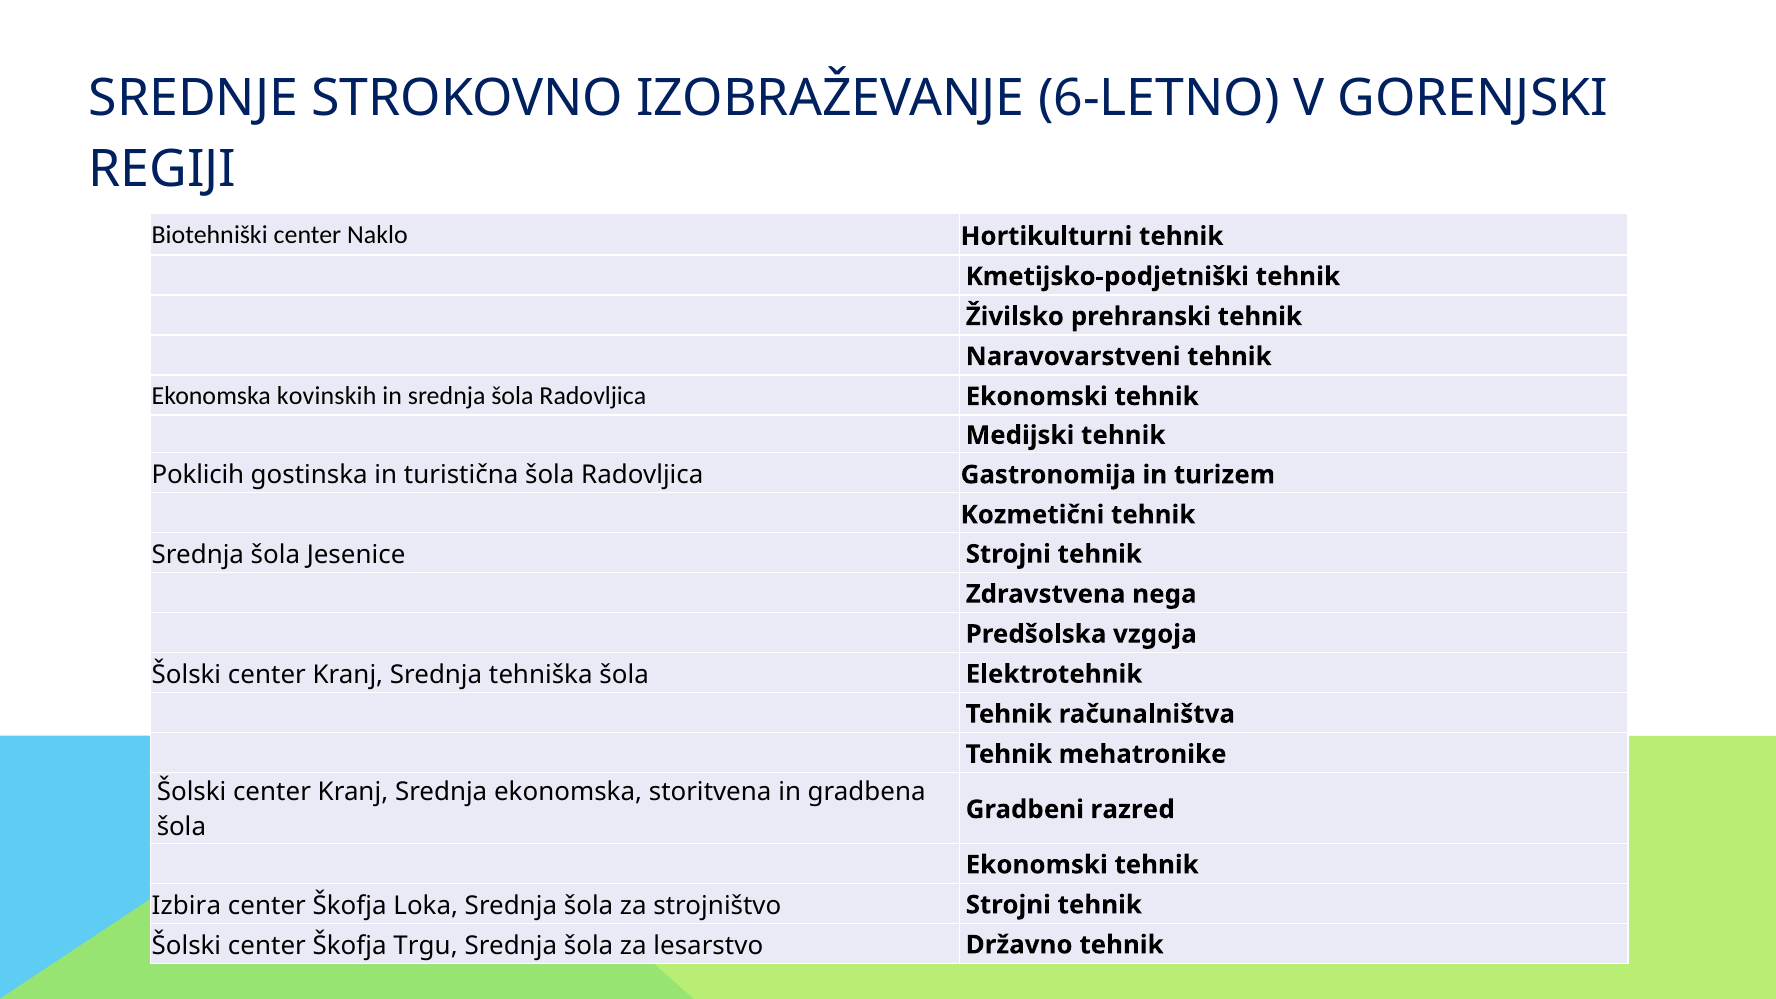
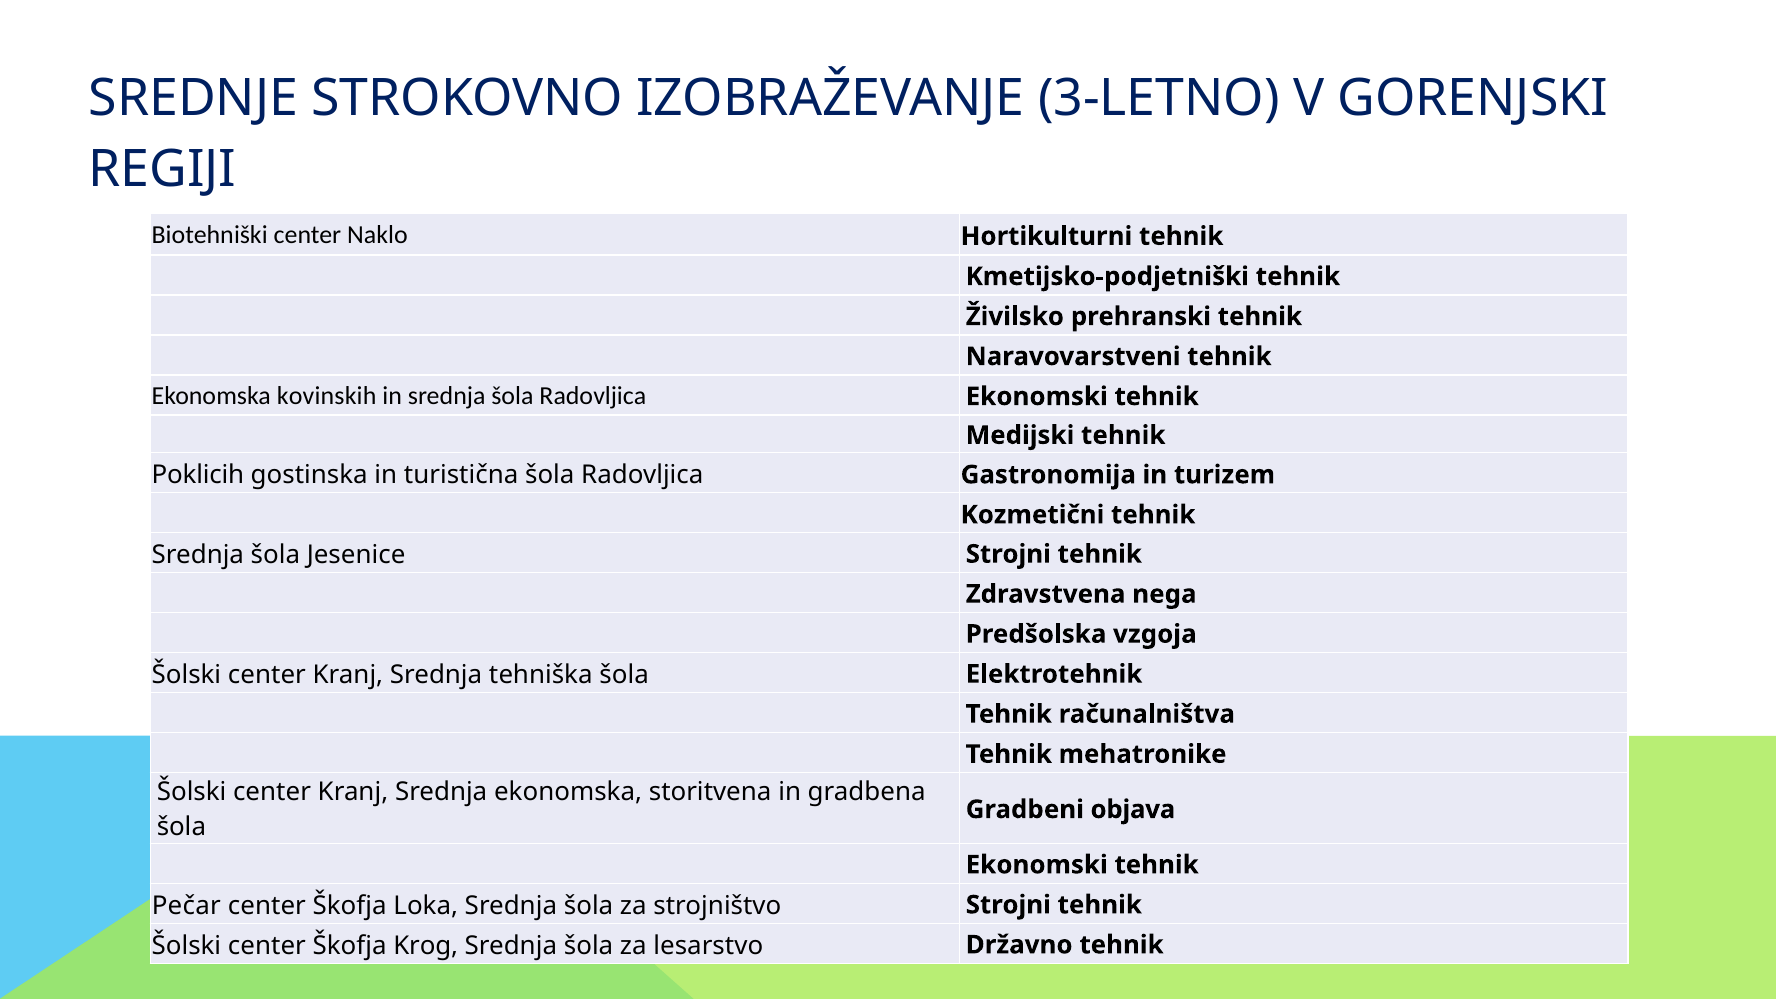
6-LETNO: 6-LETNO -> 3-LETNO
razred: razred -> objava
Izbira: Izbira -> Pečar
Trgu: Trgu -> Krog
